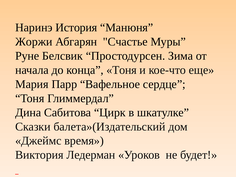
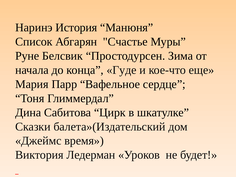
Жоржи: Жоржи -> Список
конца Тоня: Тоня -> Гуде
